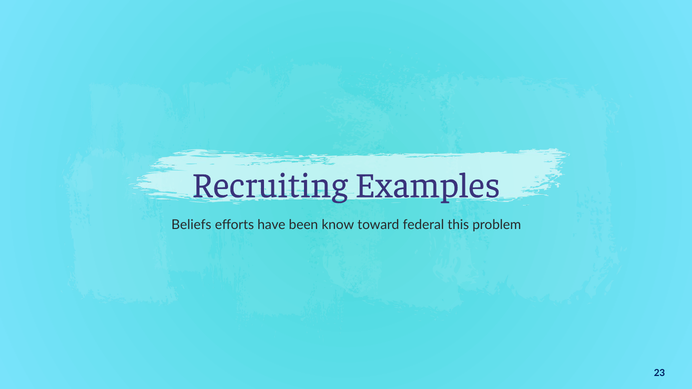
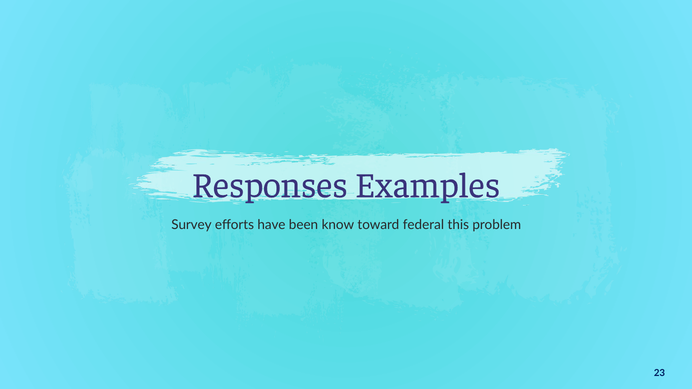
Recruiting: Recruiting -> Responses
Beliefs: Beliefs -> Survey
